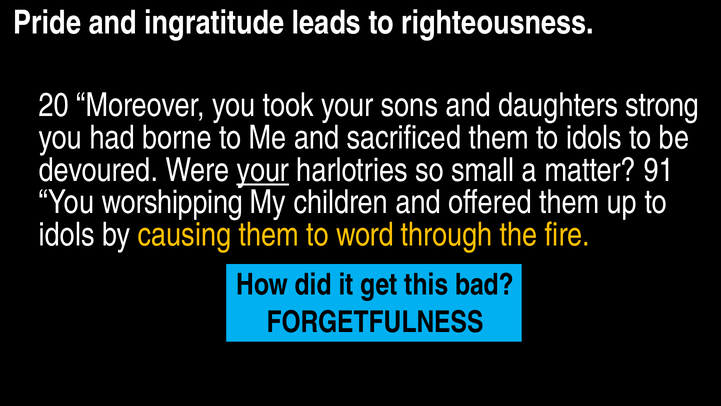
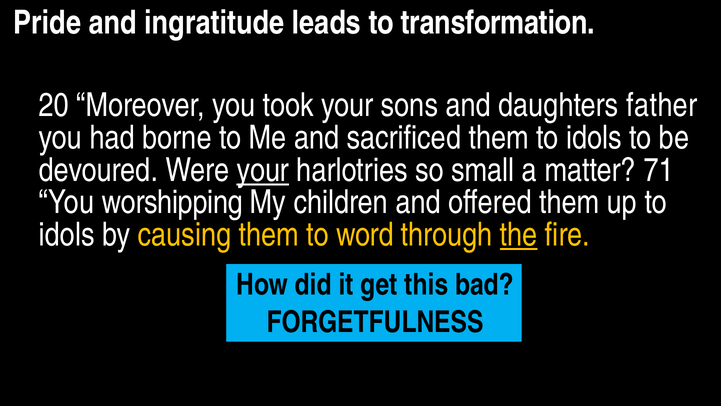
righteousness: righteousness -> transformation
strong: strong -> father
91: 91 -> 71
the underline: none -> present
